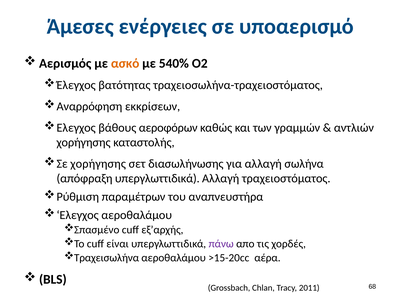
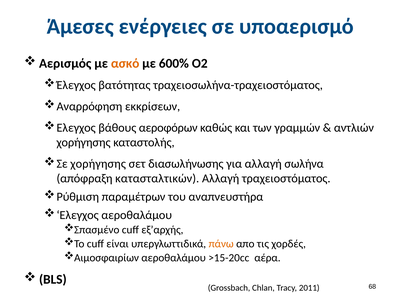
540%: 540% -> 600%
απόφραξη υπεργλωττιδικά: υπεργλωττιδικά -> κατασταλτικών
πάνω colour: purple -> orange
Τραχεισωλήνα: Τραχεισωλήνα -> Αιμοσφαιρίων
